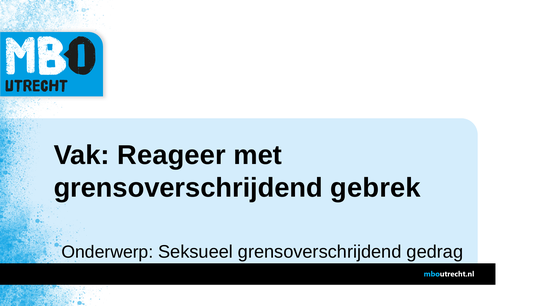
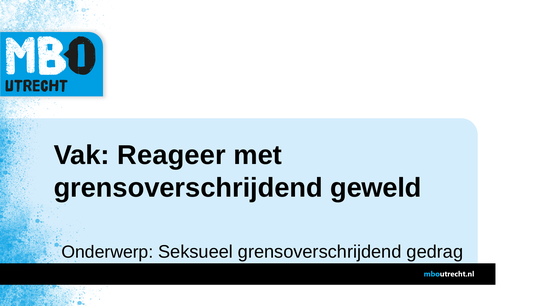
gebrek: gebrek -> geweld
